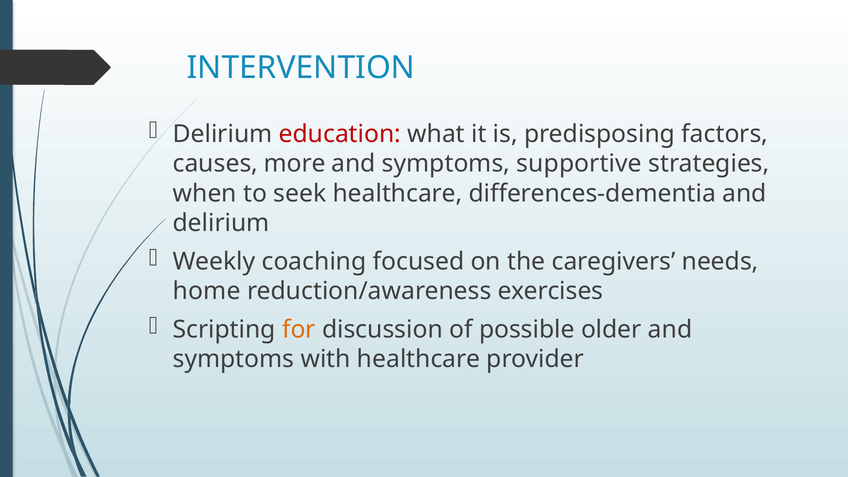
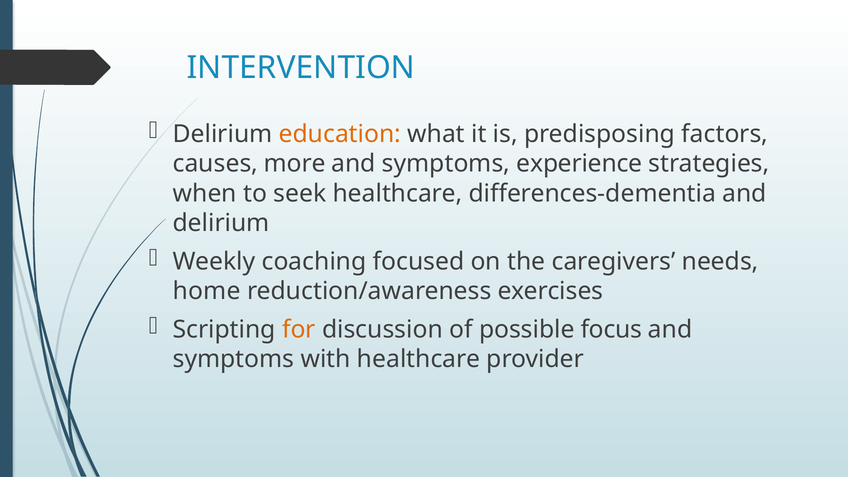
education colour: red -> orange
supportive: supportive -> experience
older: older -> focus
